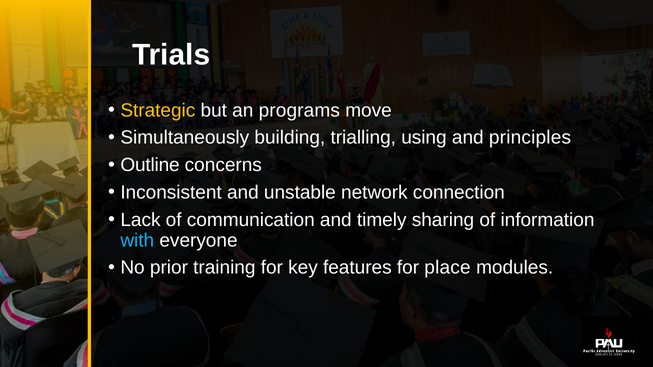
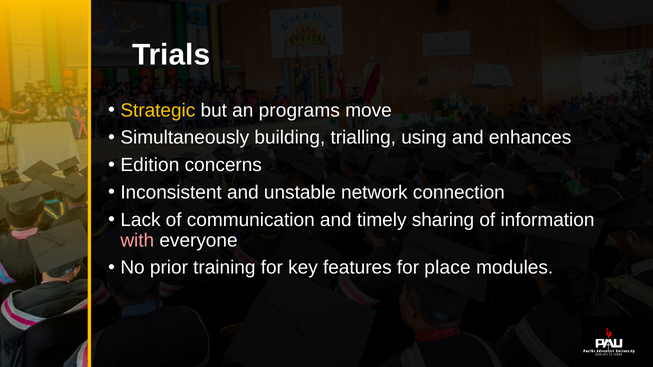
principles: principles -> enhances
Outline: Outline -> Edition
with colour: light blue -> pink
